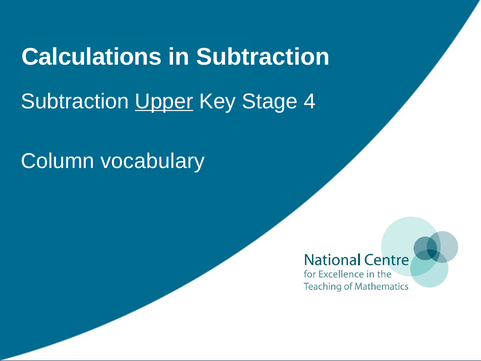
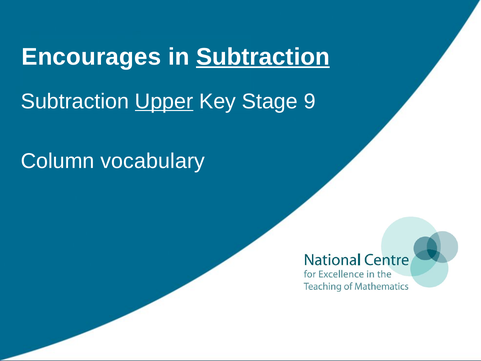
Calculations: Calculations -> Encourages
Subtraction at (263, 57) underline: none -> present
4: 4 -> 9
